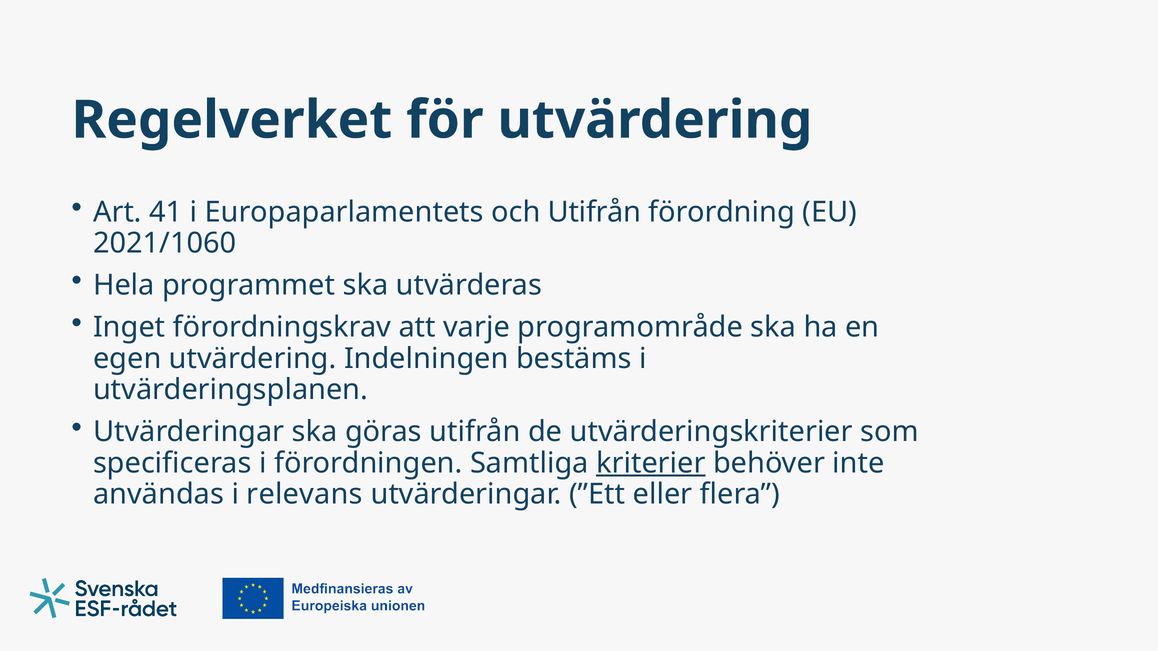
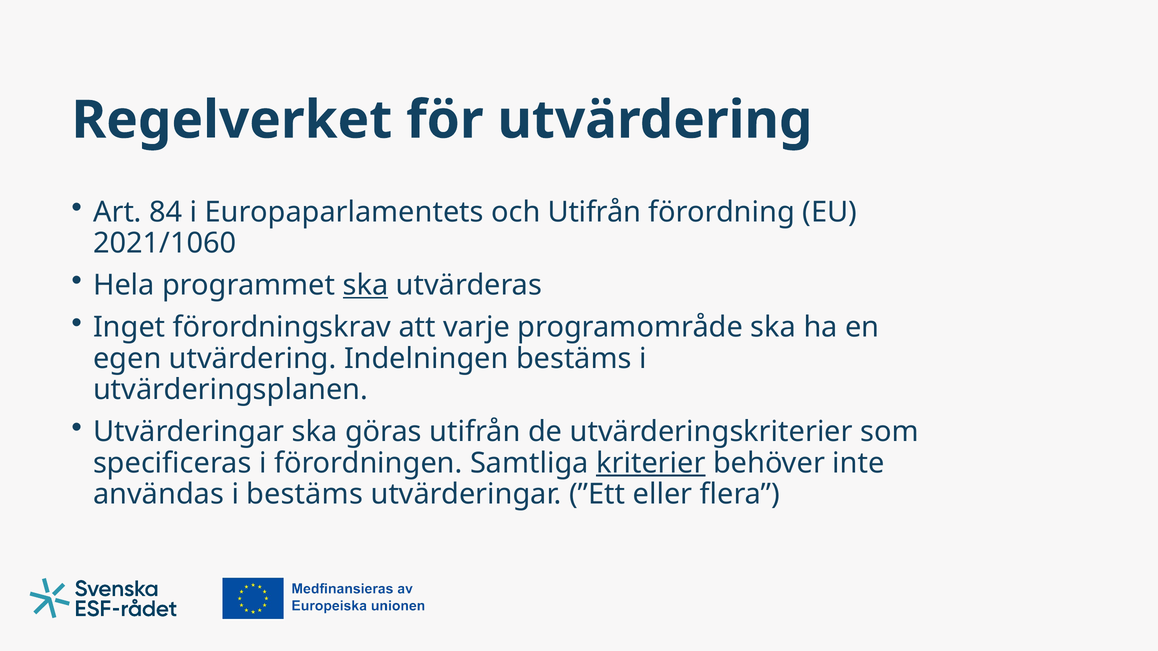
41: 41 -> 84
ska at (366, 285) underline: none -> present
i relevans: relevans -> bestäms
